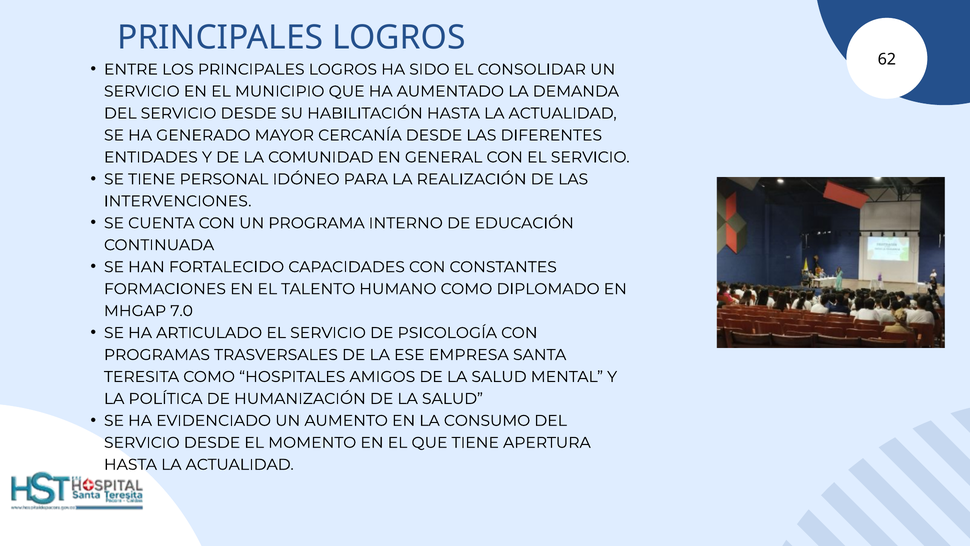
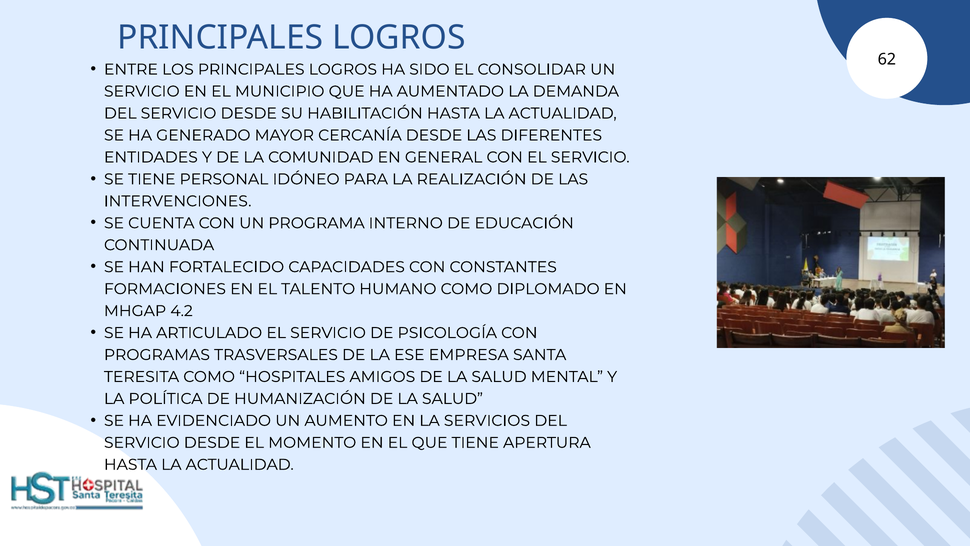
7.0: 7.0 -> 4.2
CONSUMO: CONSUMO -> SERVICIOS
